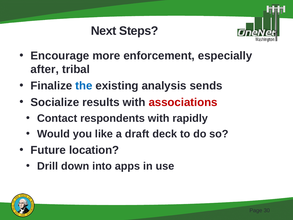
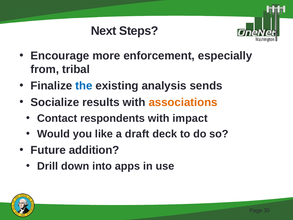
after: after -> from
associations colour: red -> orange
rapidly: rapidly -> impact
location: location -> addition
